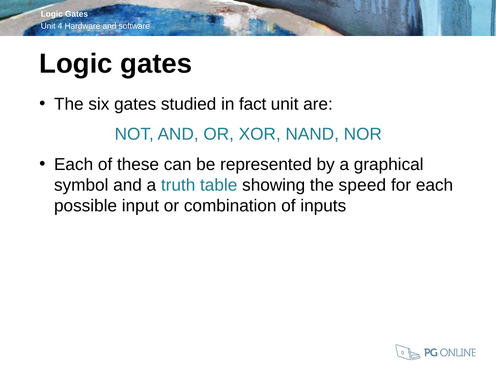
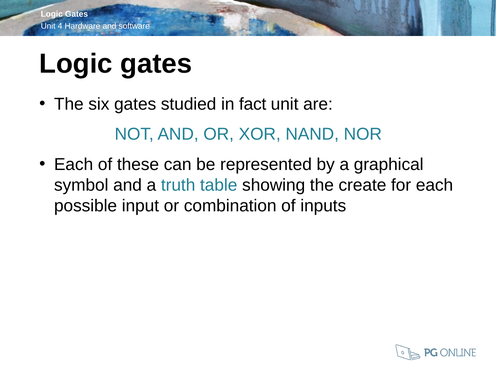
speed: speed -> create
